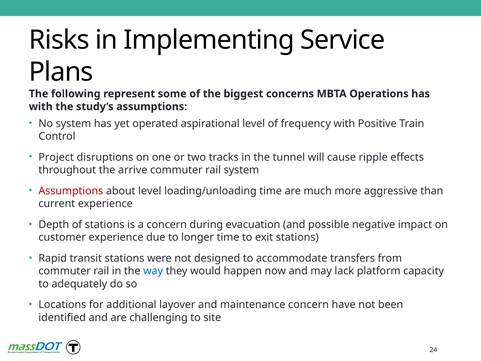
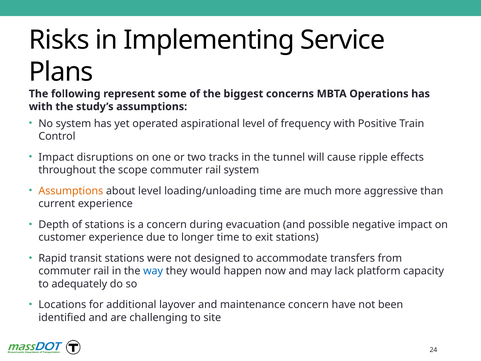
Project at (56, 157): Project -> Impact
arrive: arrive -> scope
Assumptions at (71, 191) colour: red -> orange
